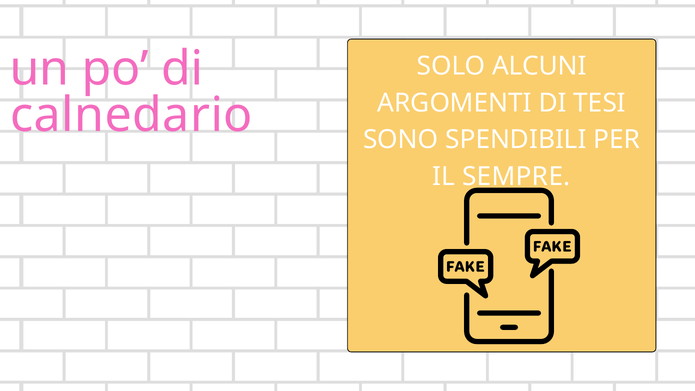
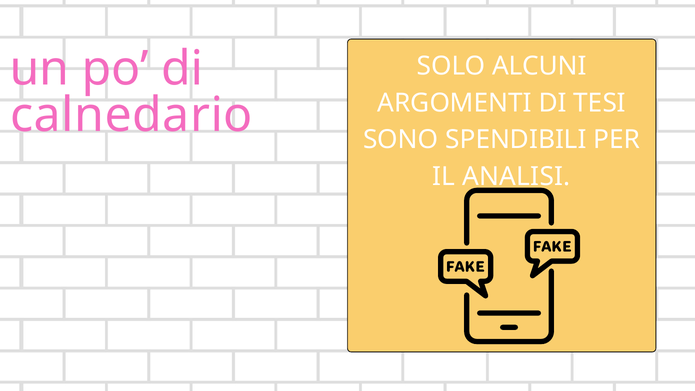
SEMPRE: SEMPRE -> ANALISI
